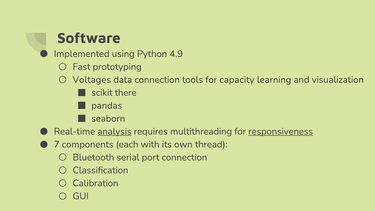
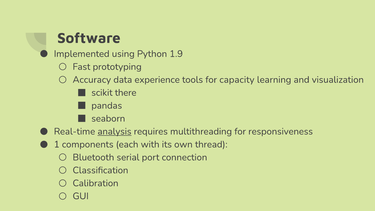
4.9: 4.9 -> 1.9
Voltages: Voltages -> Accuracy
data connection: connection -> experience
responsiveness underline: present -> none
7: 7 -> 1
